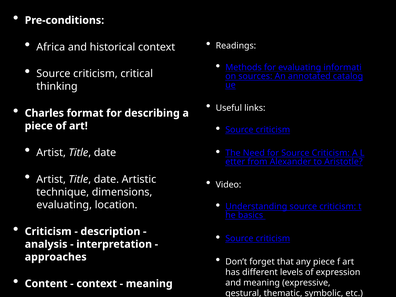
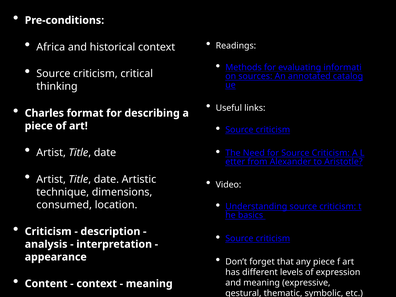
evaluating at (64, 205): evaluating -> consumed
approaches: approaches -> appearance
